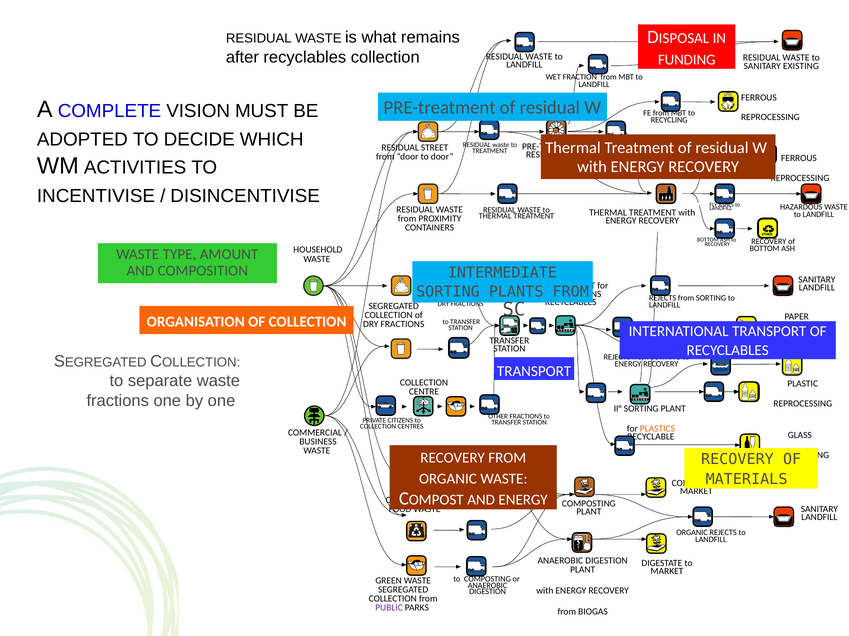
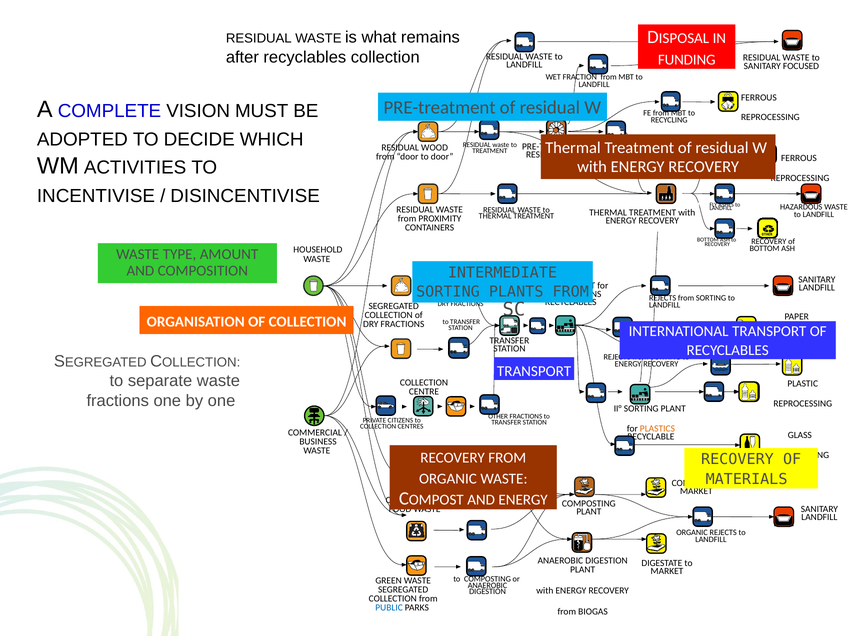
EXISTING: EXISTING -> FOCUSED
STREET: STREET -> WOOD
PUBLIC colour: purple -> blue
